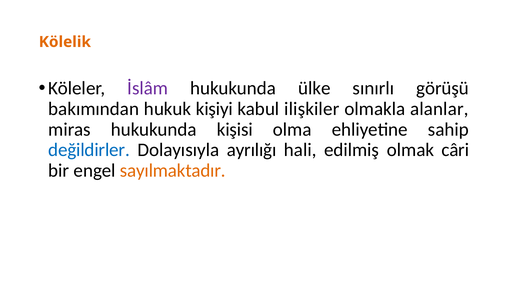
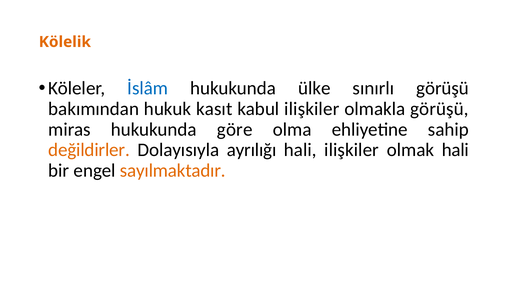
İslâm colour: purple -> blue
kişiyi: kişiyi -> kasıt
olmakla alanlar: alanlar -> görüşü
kişisi: kişisi -> göre
değildirler colour: blue -> orange
hali edilmiş: edilmiş -> ilişkiler
olmak câri: câri -> hali
